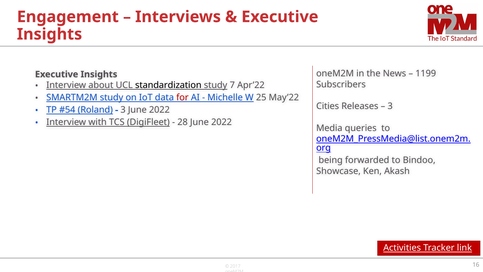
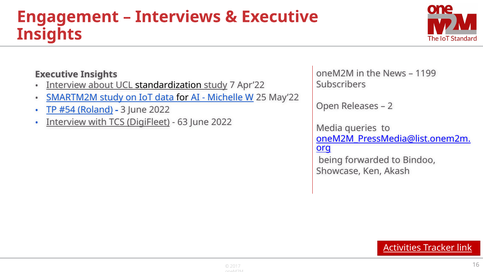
for colour: red -> black
Cities: Cities -> Open
3 at (390, 106): 3 -> 2
28: 28 -> 63
